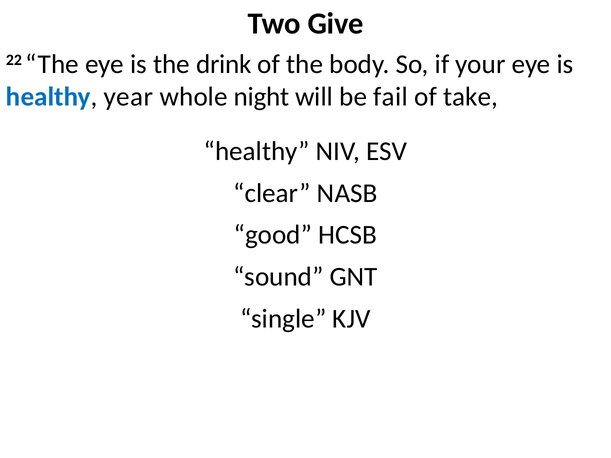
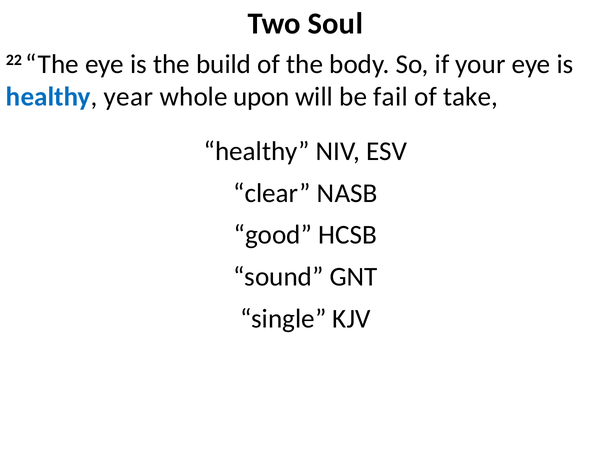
Give: Give -> Soul
drink: drink -> build
night: night -> upon
